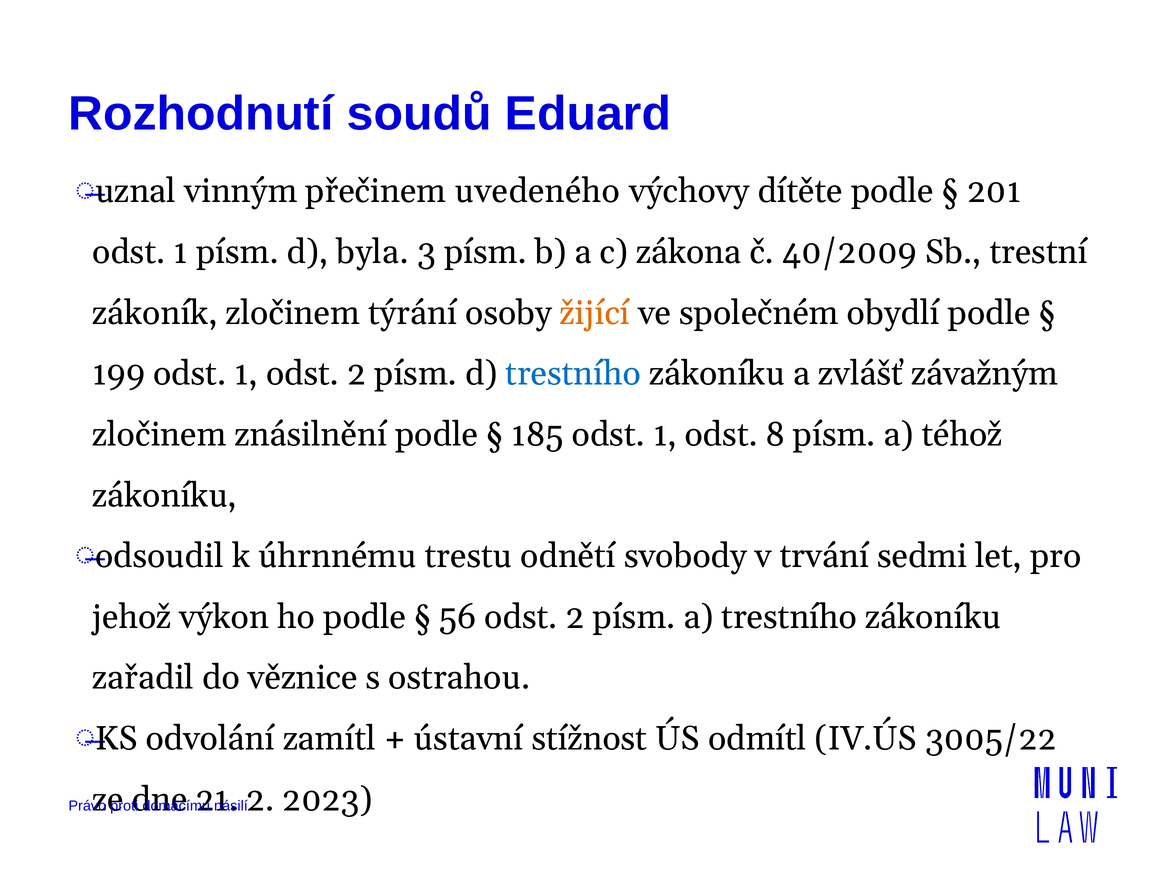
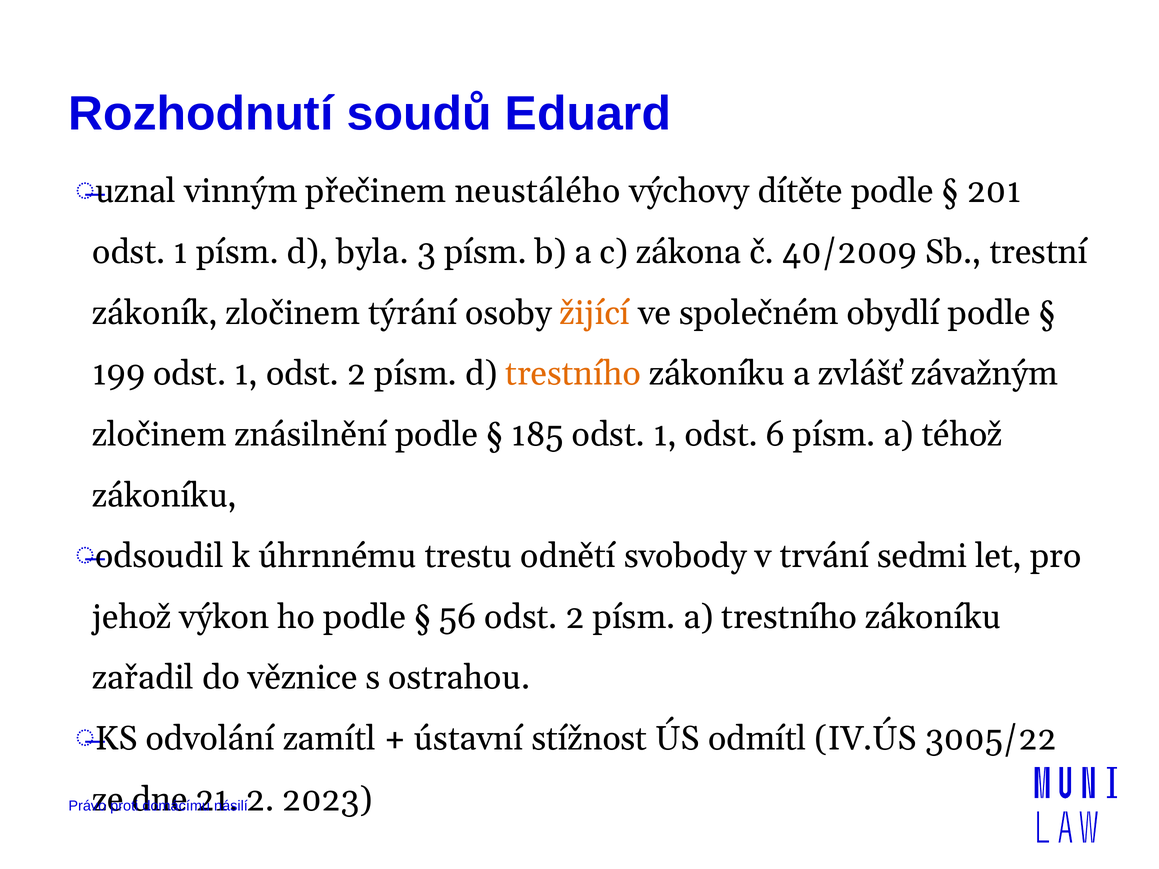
uvedeného: uvedeného -> neustálého
trestního at (573, 374) colour: blue -> orange
8: 8 -> 6
